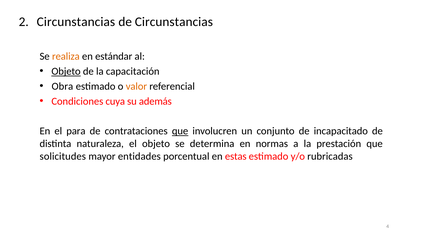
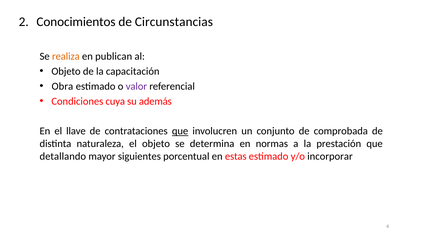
Circunstancias at (76, 22): Circunstancias -> Conocimientos
estándar: estándar -> publican
Objeto at (66, 71) underline: present -> none
valor colour: orange -> purple
para: para -> llave
incapacitado: incapacitado -> comprobada
solicitudes: solicitudes -> detallando
entidades: entidades -> siguientes
rubricadas: rubricadas -> incorporar
